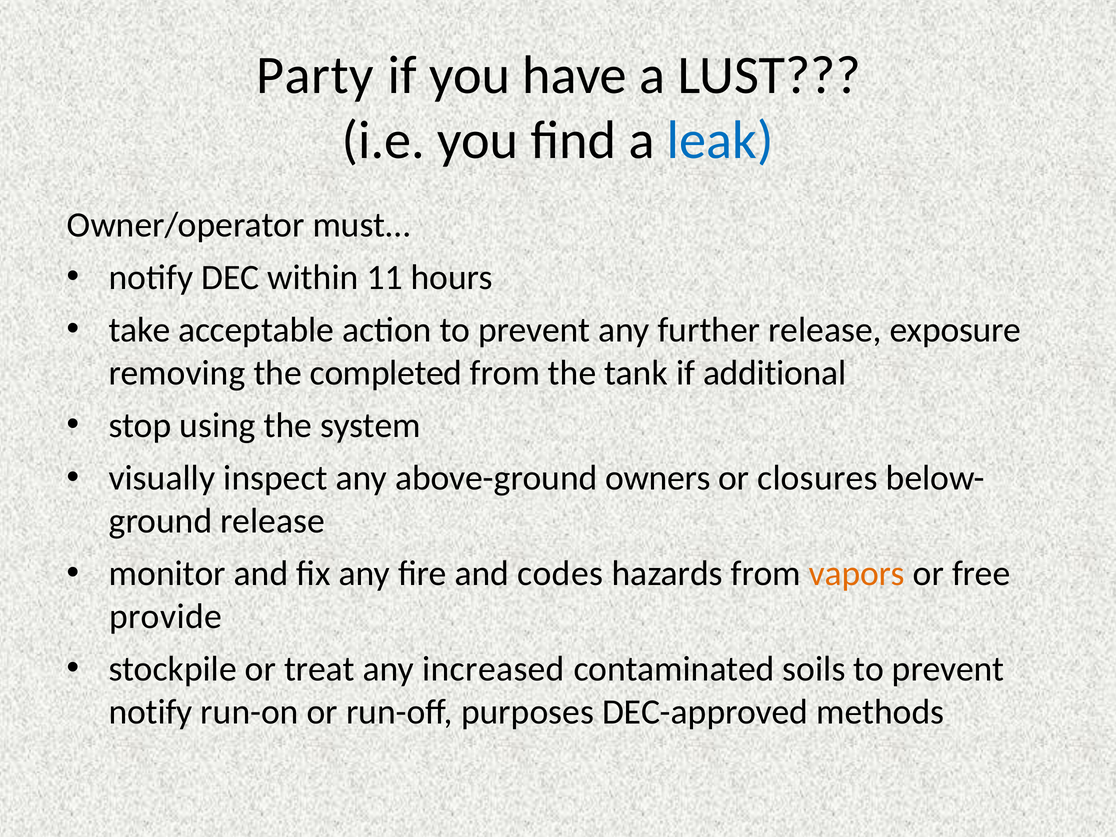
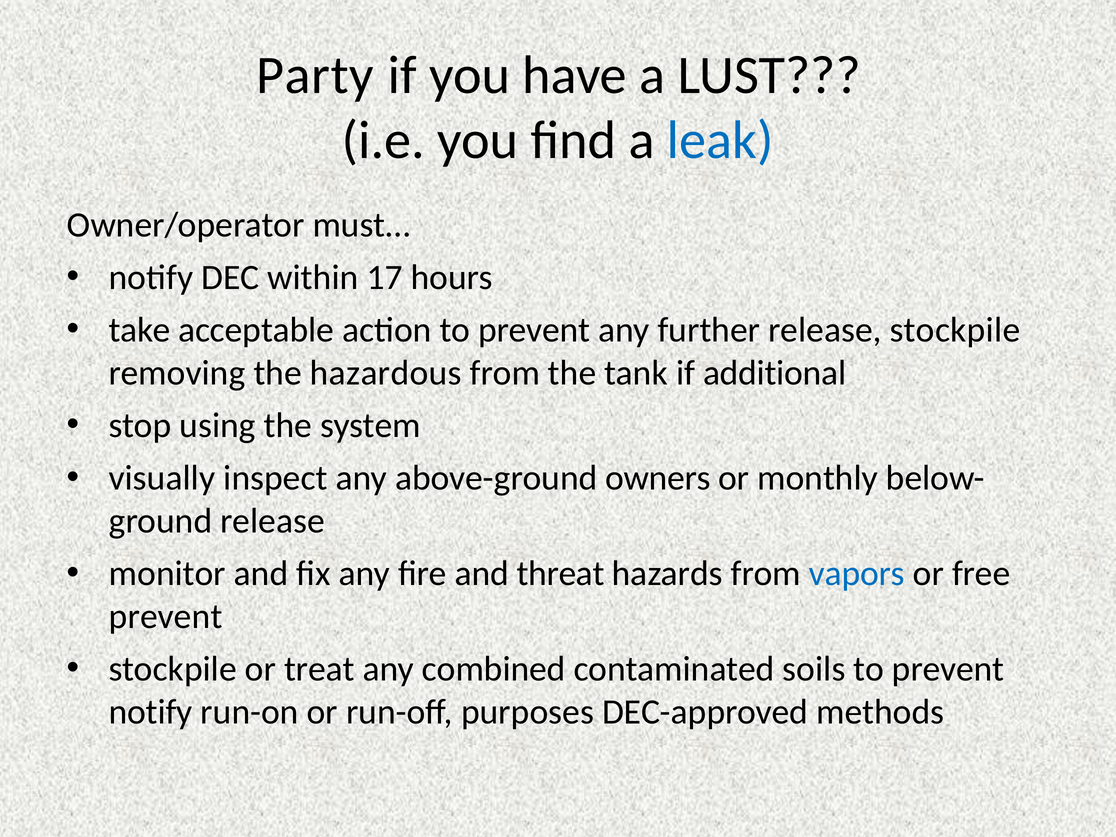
11: 11 -> 17
release exposure: exposure -> stockpile
completed: completed -> hazardous
closures: closures -> monthly
codes: codes -> threat
vapors colour: orange -> blue
provide at (165, 616): provide -> prevent
increased: increased -> combined
